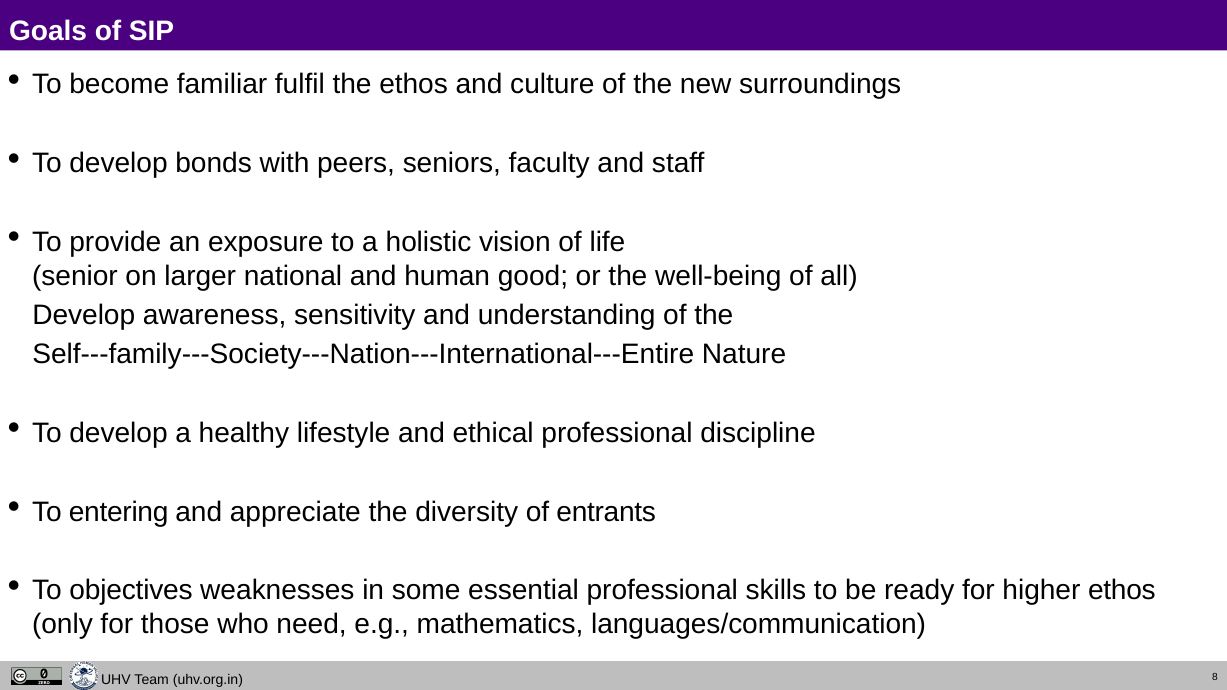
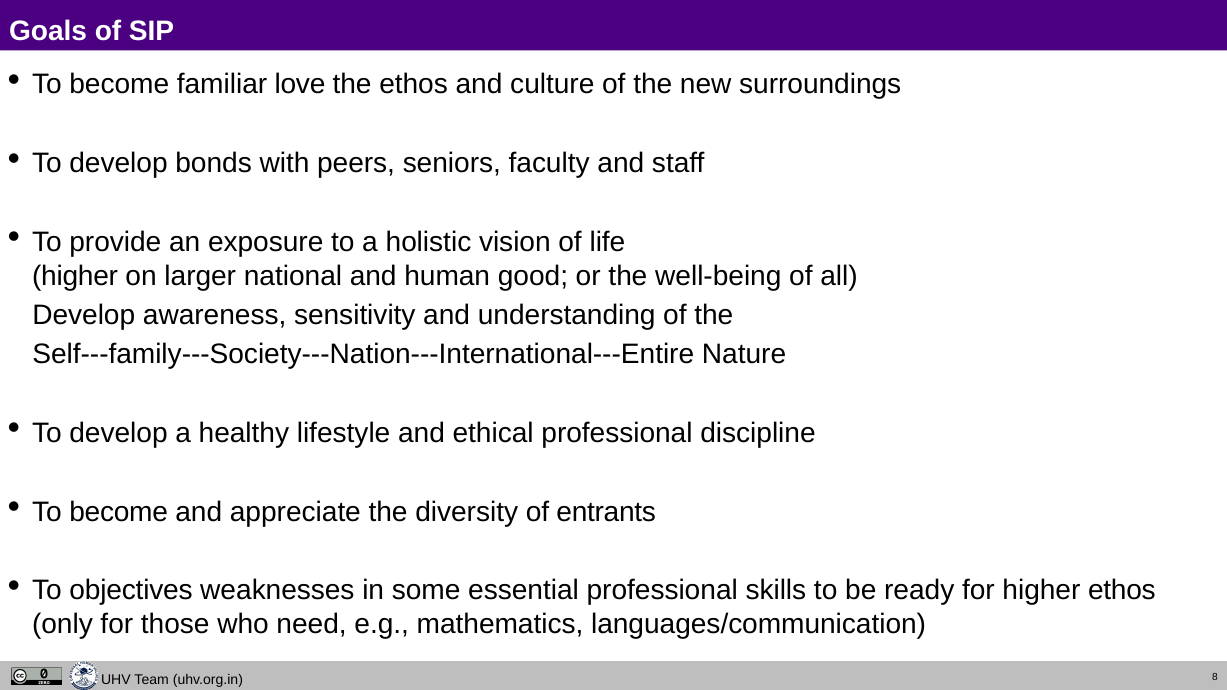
fulfil: fulfil -> love
senior at (75, 276): senior -> higher
entering at (119, 512): entering -> become
